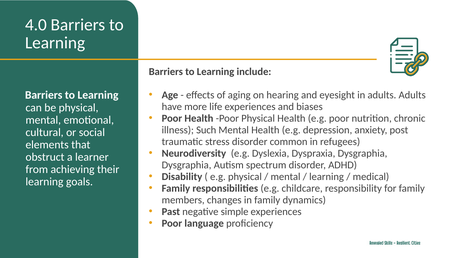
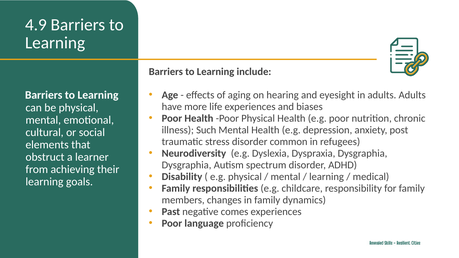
4.0: 4.0 -> 4.9
simple: simple -> comes
